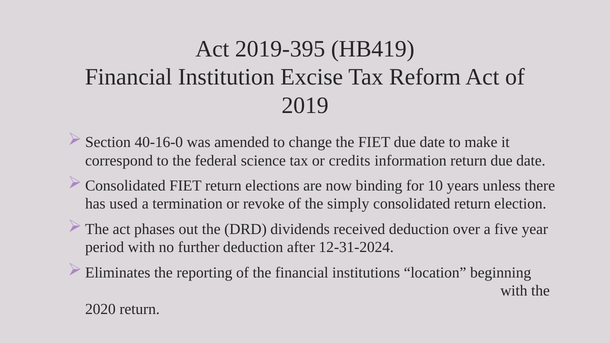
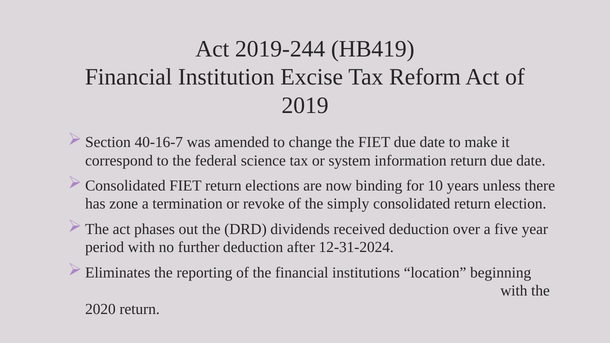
2019-395: 2019-395 -> 2019-244
40-16-0: 40-16-0 -> 40-16-7
credits: credits -> system
used: used -> zone
